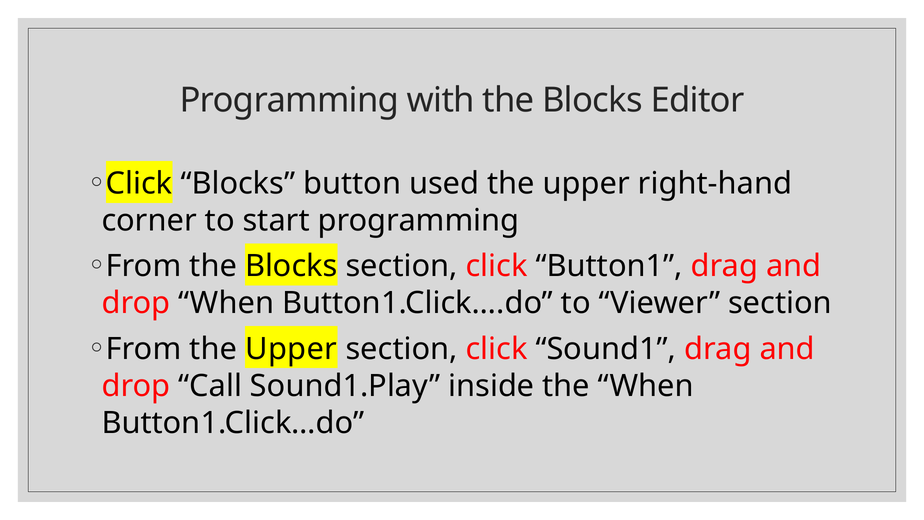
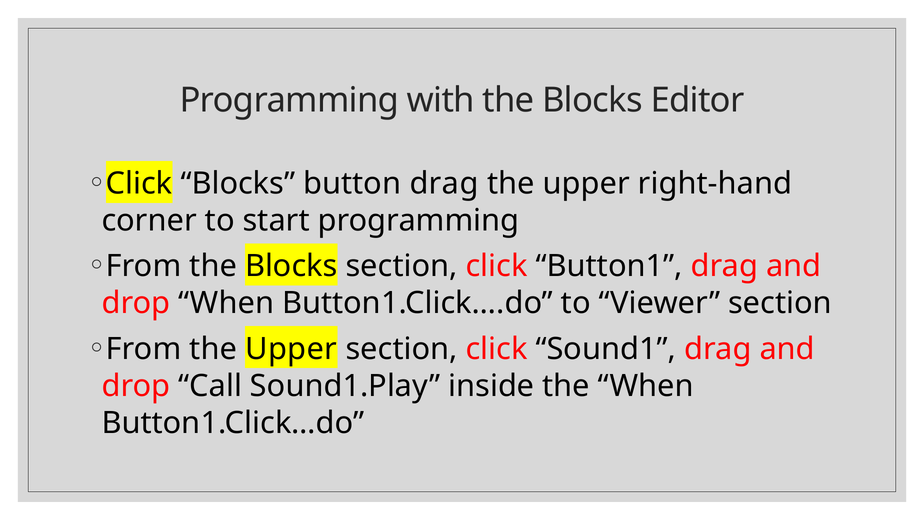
button used: used -> drag
